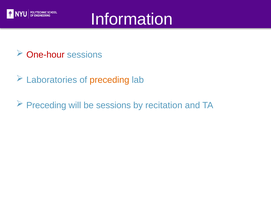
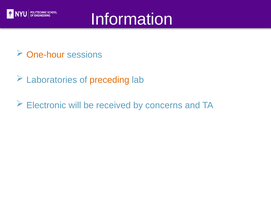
One-hour colour: red -> orange
Preceding at (46, 105): Preceding -> Electronic
be sessions: sessions -> received
recitation: recitation -> concerns
